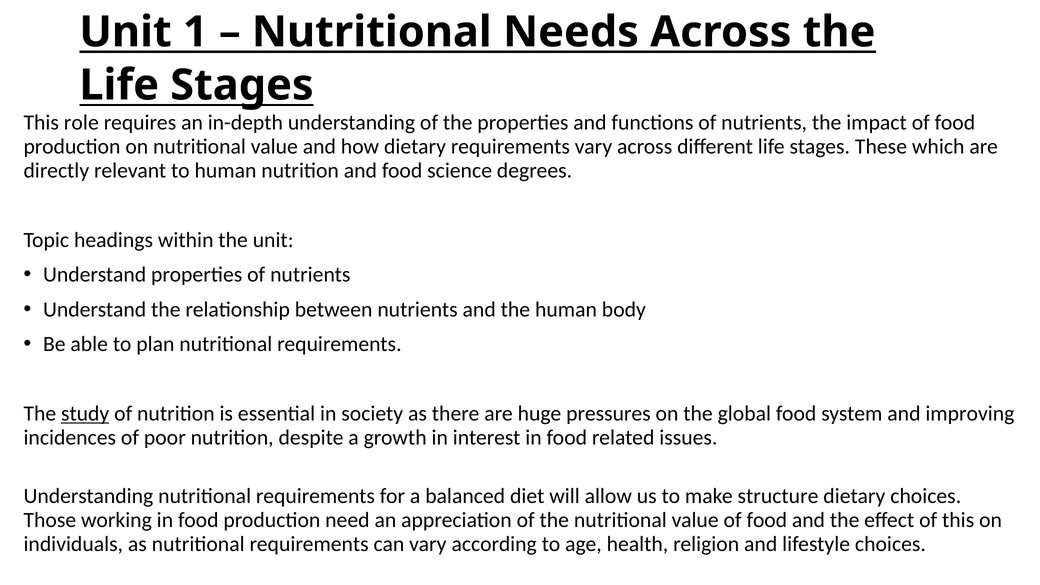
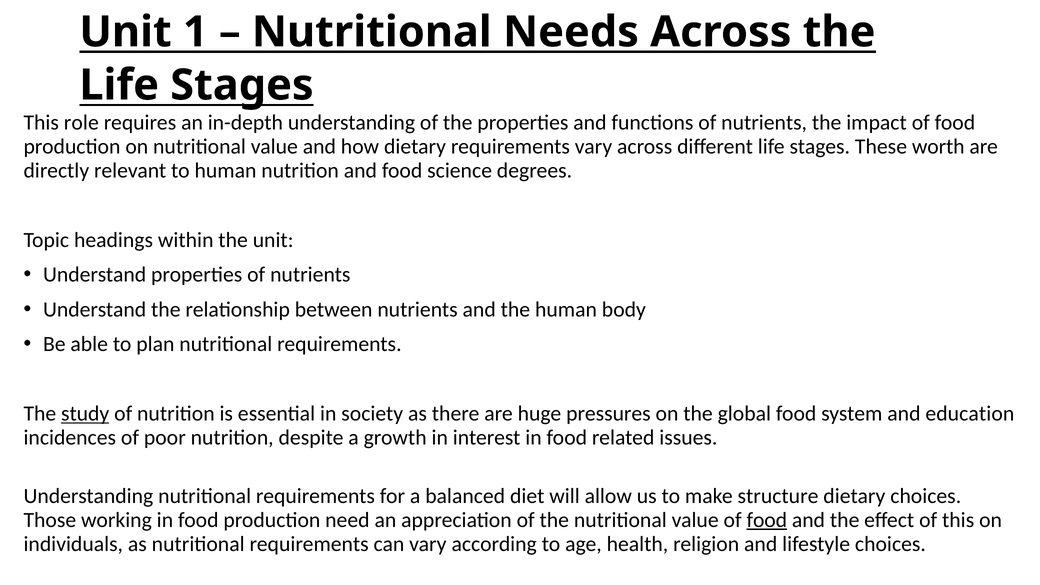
which: which -> worth
improving: improving -> education
food at (767, 520) underline: none -> present
